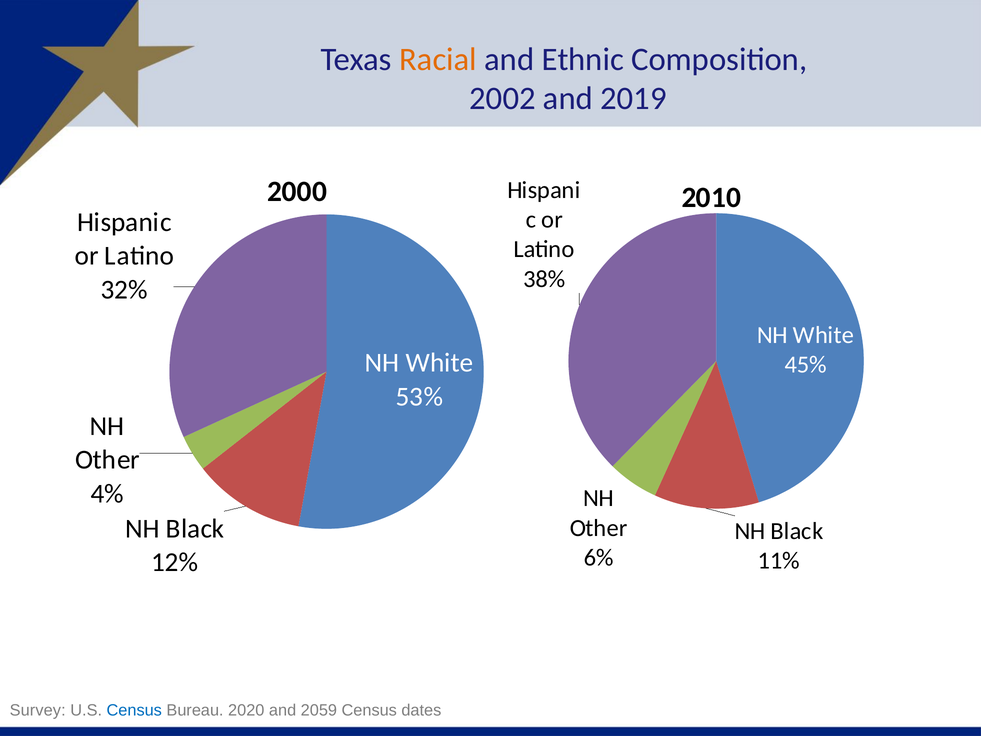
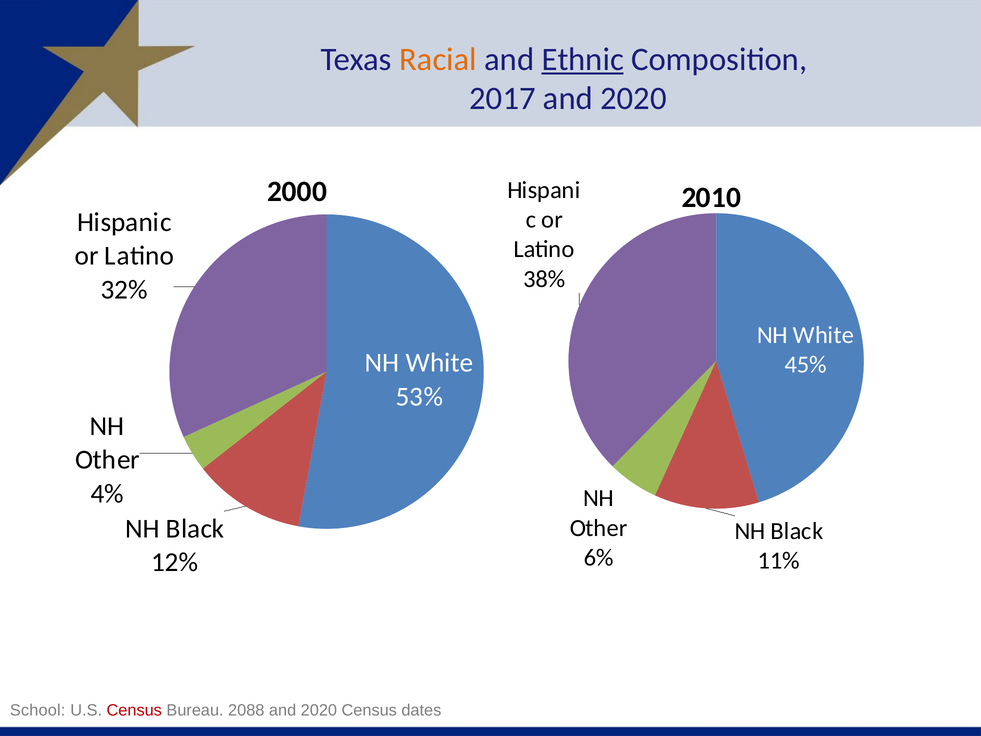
Ethnic underline: none -> present
2002: 2002 -> 2017
2019 at (633, 99): 2019 -> 2020
Survey: Survey -> School
Census at (134, 710) colour: blue -> red
2020: 2020 -> 2088
2059 at (319, 710): 2059 -> 2020
